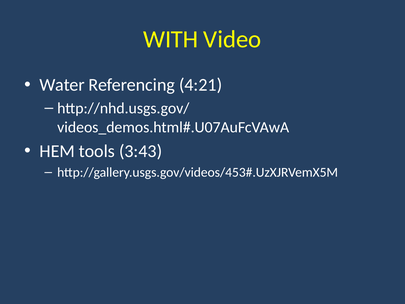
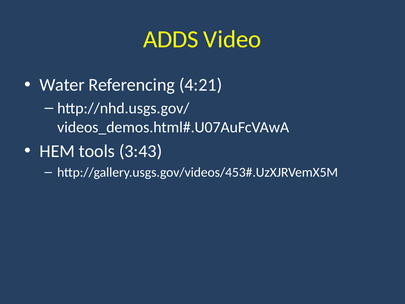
WITH: WITH -> ADDS
